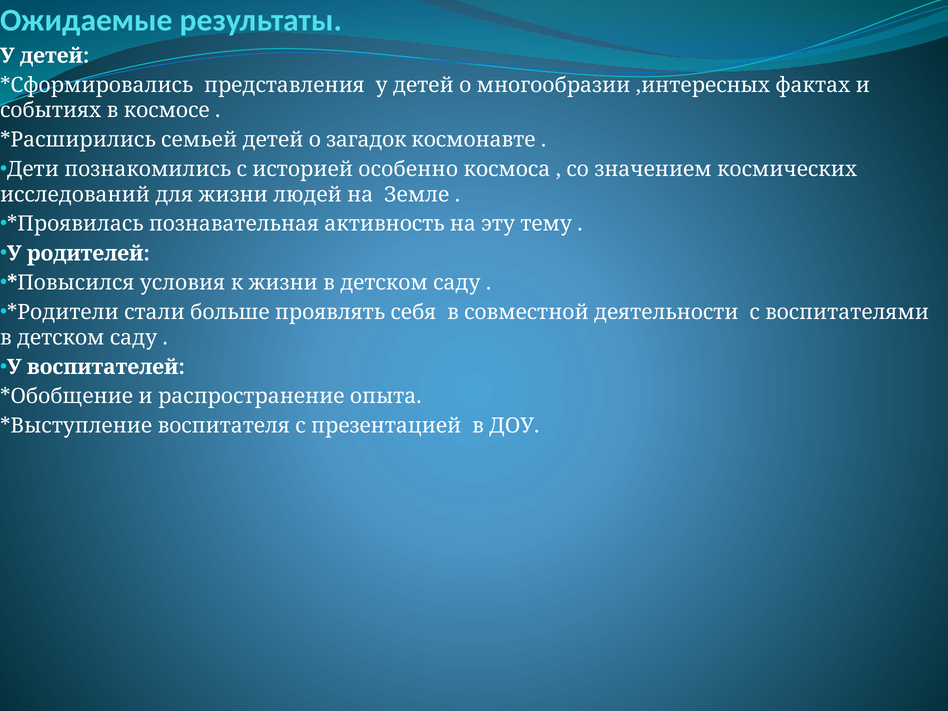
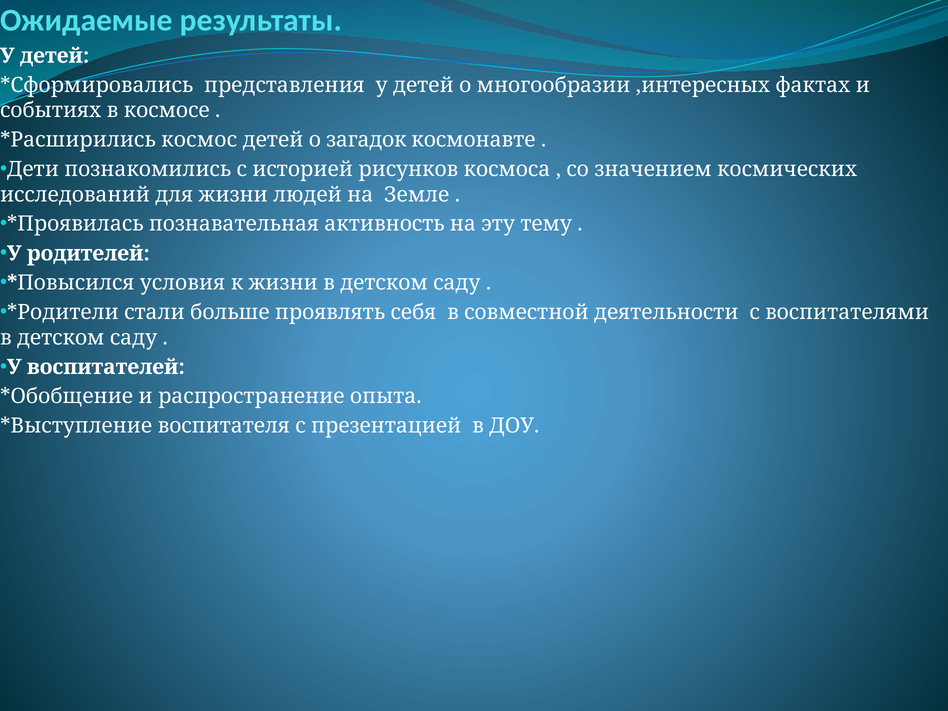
семьей: семьей -> космос
особенно: особенно -> рисунков
